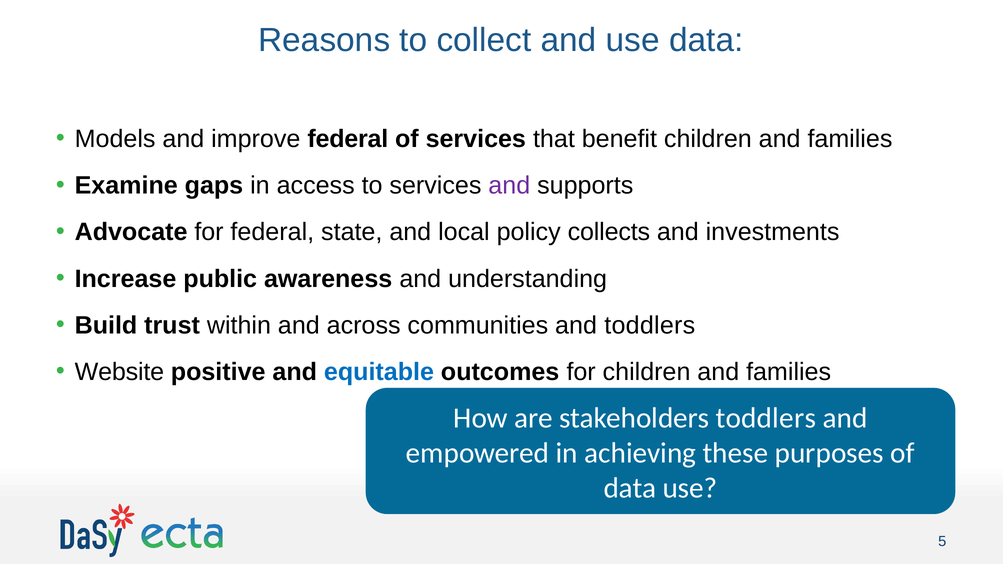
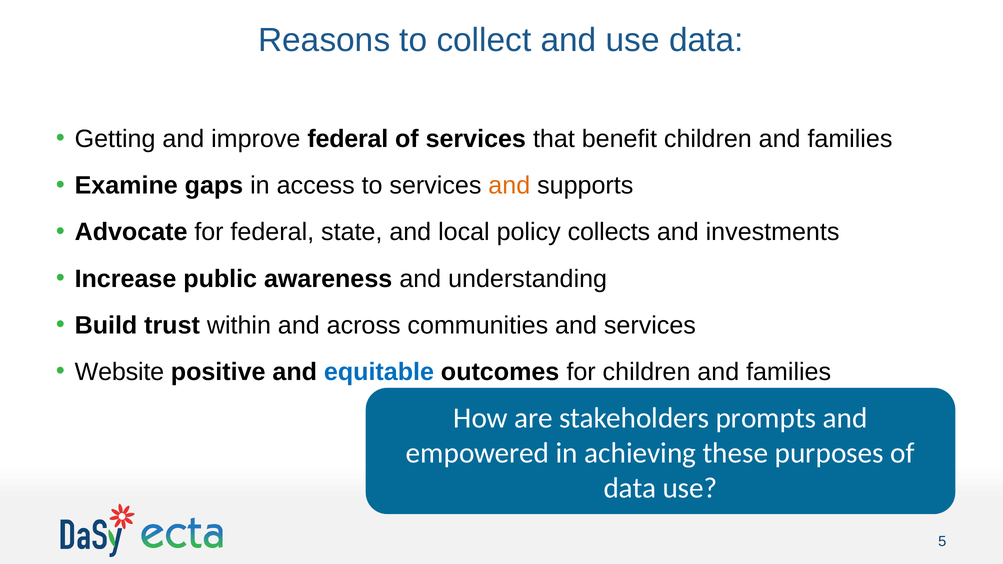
Models: Models -> Getting
and at (509, 186) colour: purple -> orange
and toddlers: toddlers -> services
stakeholders toddlers: toddlers -> prompts
